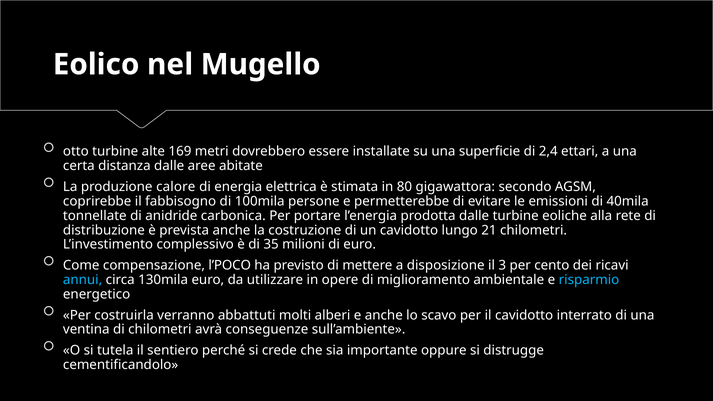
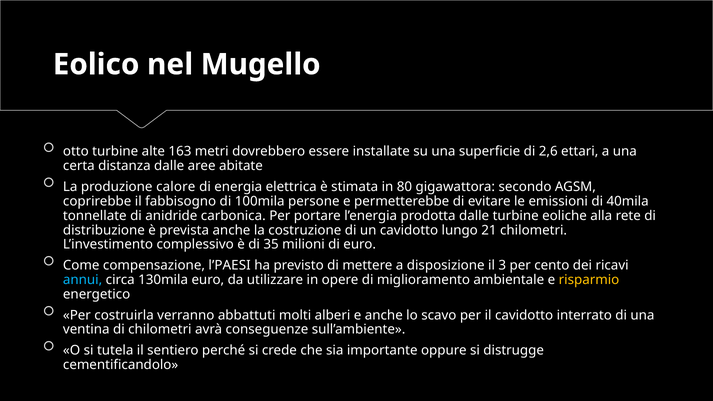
169: 169 -> 163
2,4: 2,4 -> 2,6
l’POCO: l’POCO -> l’PAESI
risparmio colour: light blue -> yellow
